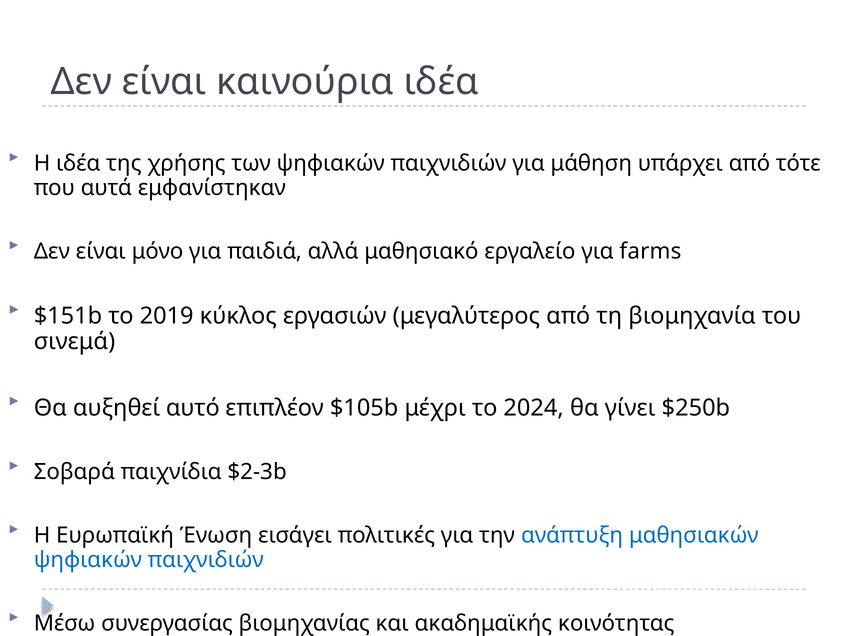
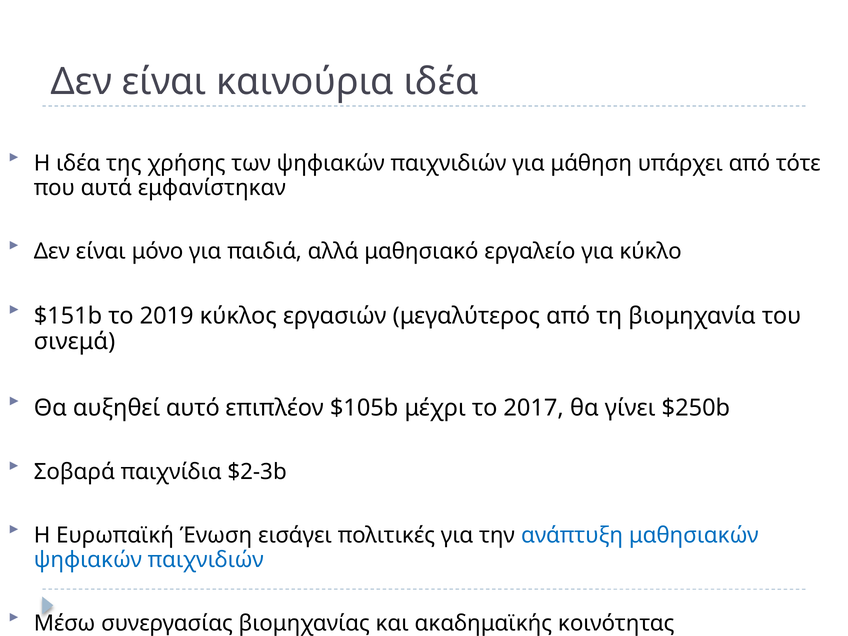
farms: farms -> κύκλο
2024: 2024 -> 2017
